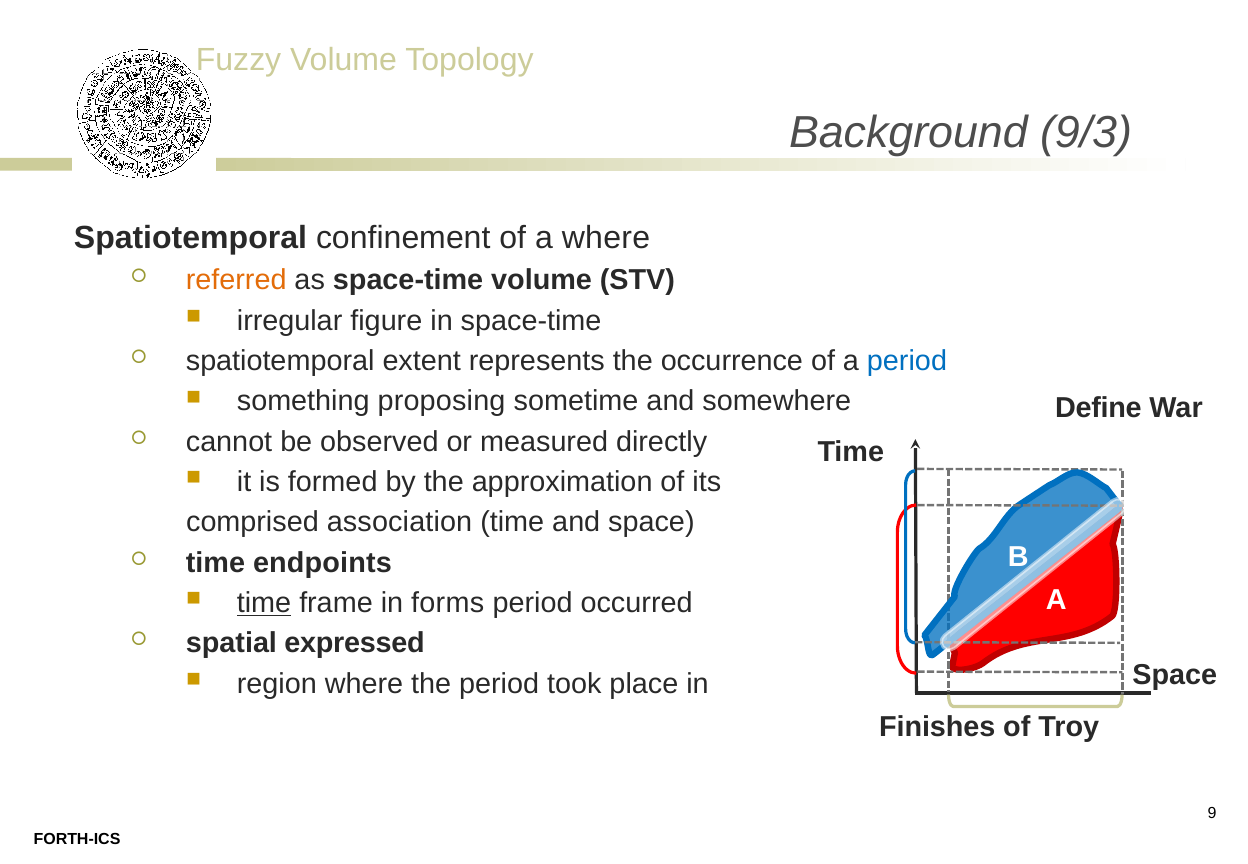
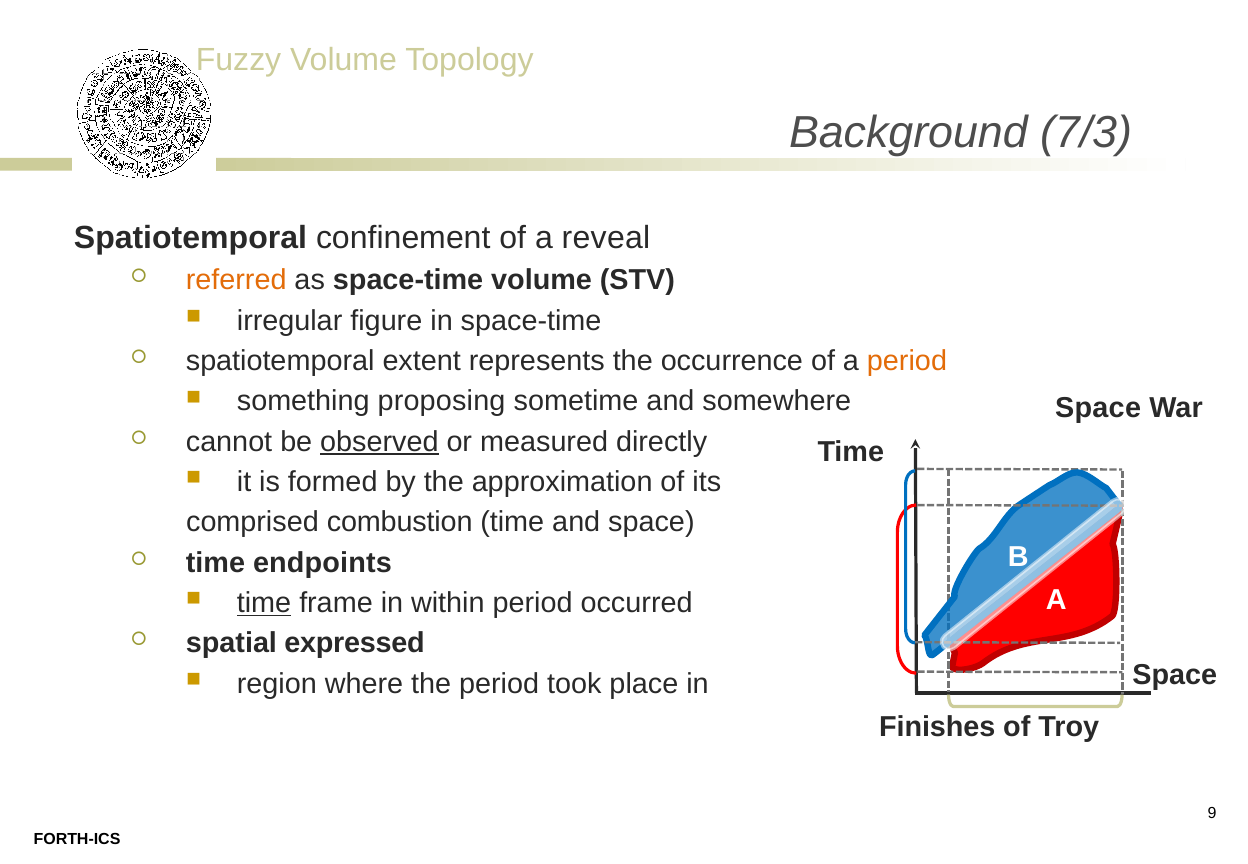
9/3: 9/3 -> 7/3
a where: where -> reveal
period at (907, 361) colour: blue -> orange
Define at (1098, 408): Define -> Space
observed underline: none -> present
association: association -> combustion
forms: forms -> within
